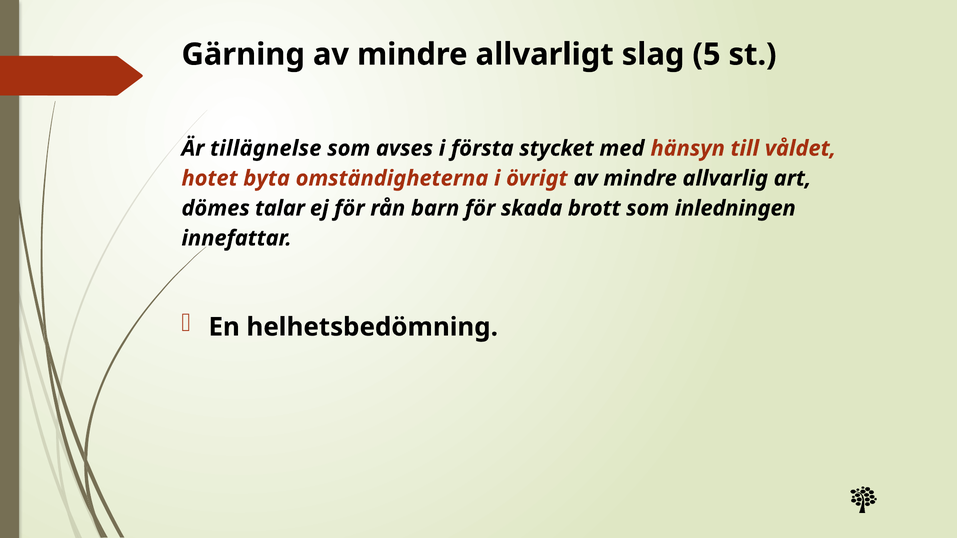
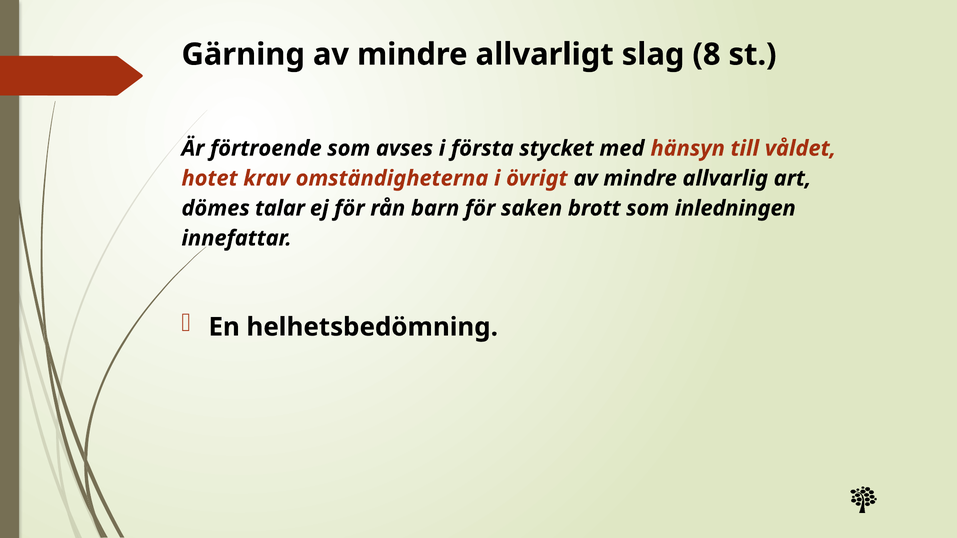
5: 5 -> 8
tillägnelse: tillägnelse -> förtroende
byta: byta -> krav
skada: skada -> saken
